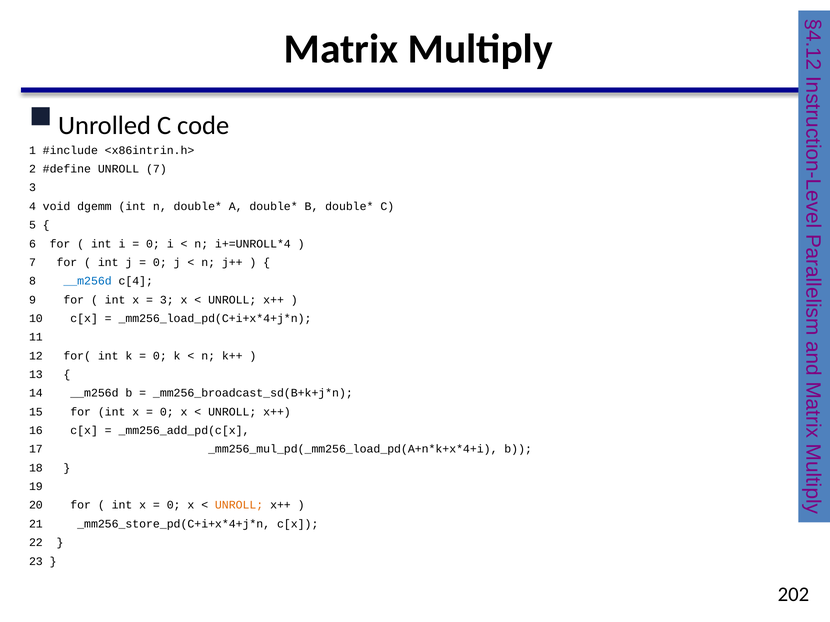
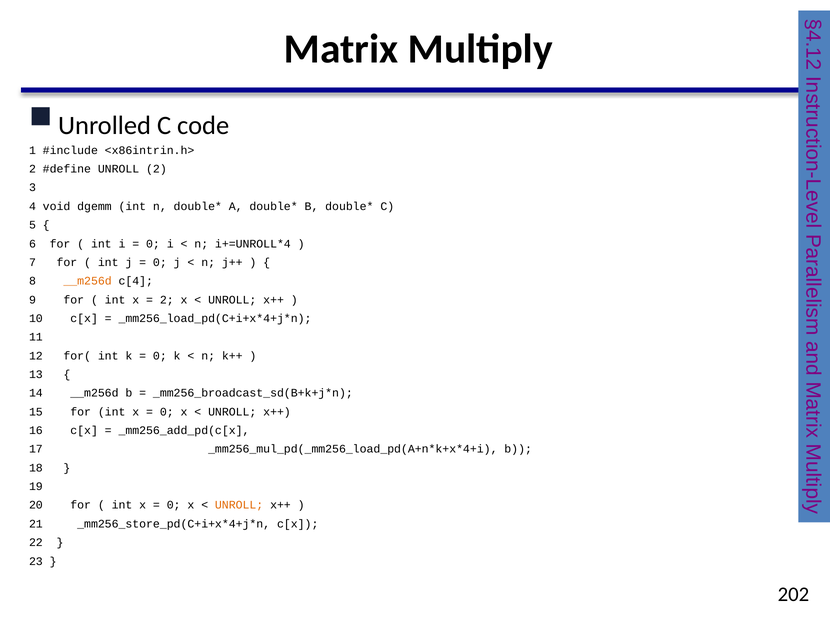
UNROLL 7: 7 -> 2
__m256d at (88, 281) colour: blue -> orange
3 at (167, 300): 3 -> 2
